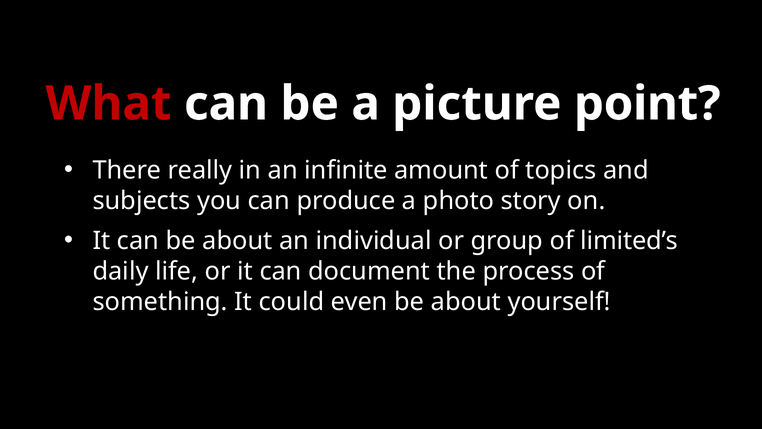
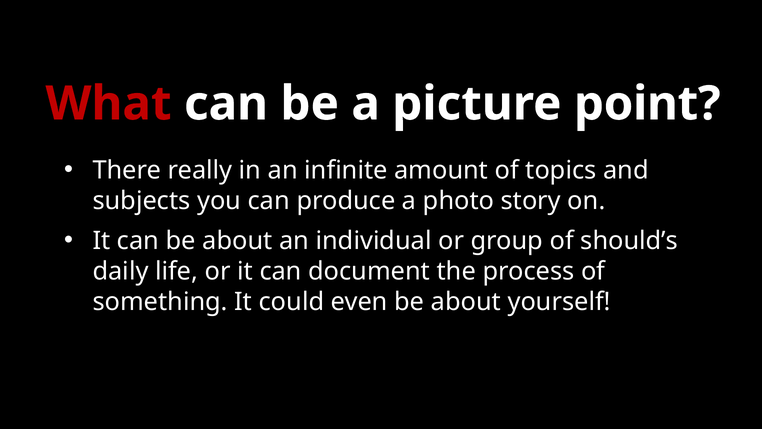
limited’s: limited’s -> should’s
